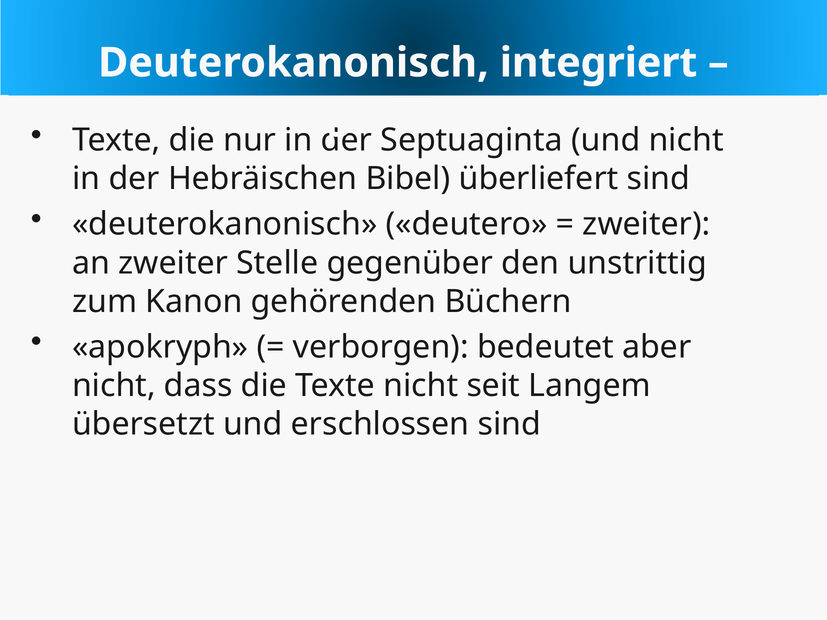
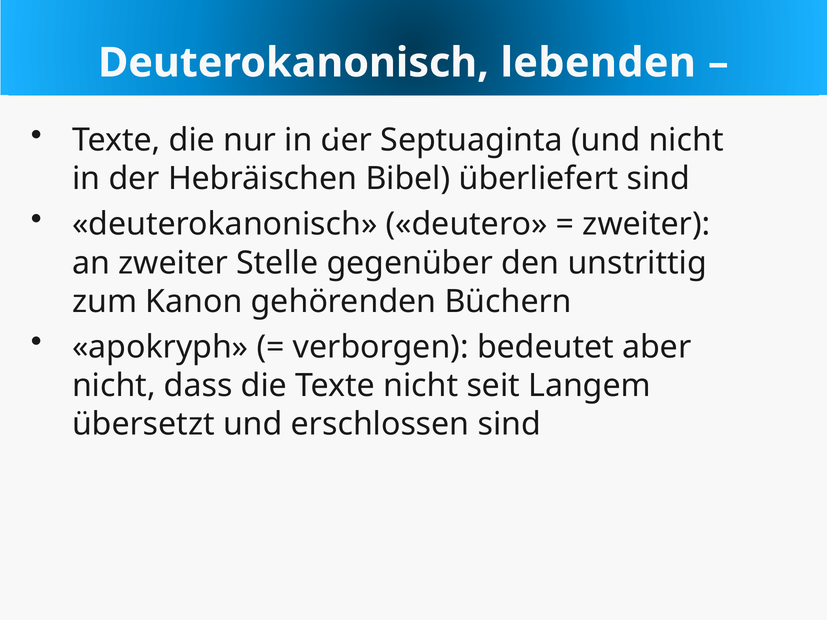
integriert: integriert -> lebenden
